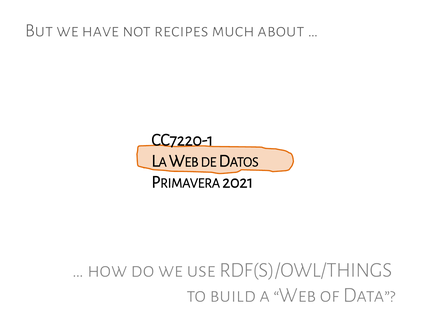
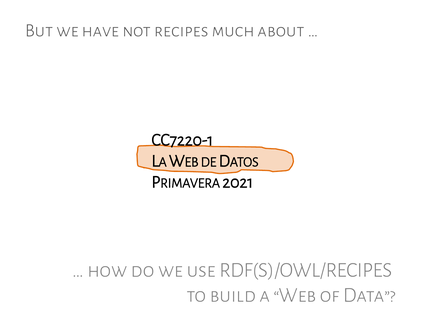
RDF(S)/OWL/THINGS: RDF(S)/OWL/THINGS -> RDF(S)/OWL/RECIPES
